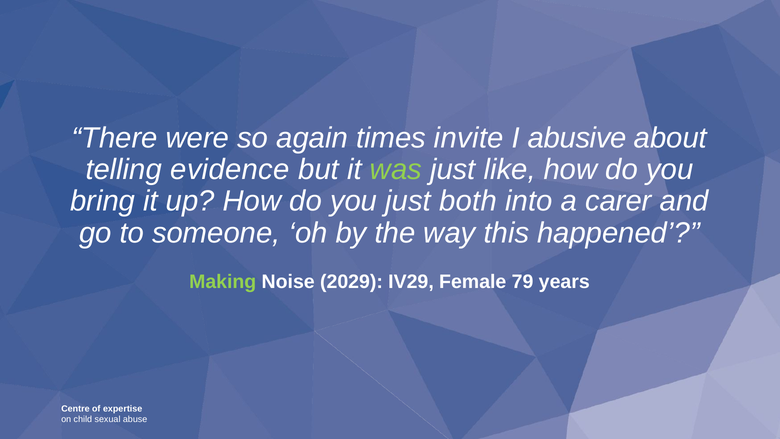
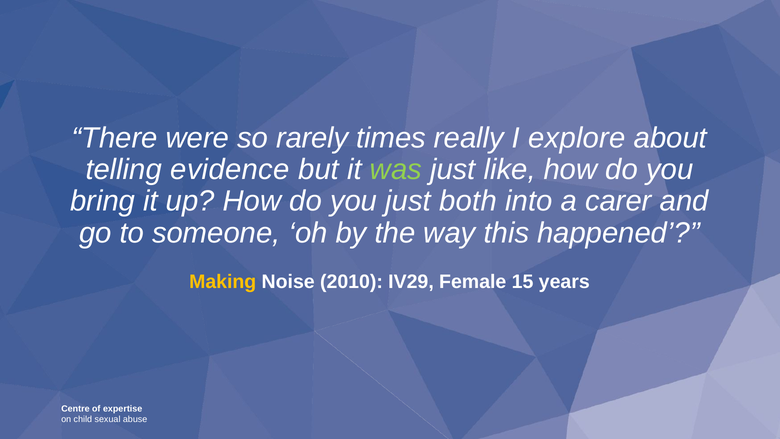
again: again -> rarely
invite: invite -> really
abusive: abusive -> explore
Making colour: light green -> yellow
2029: 2029 -> 2010
79: 79 -> 15
